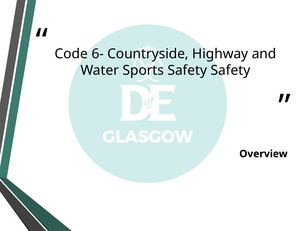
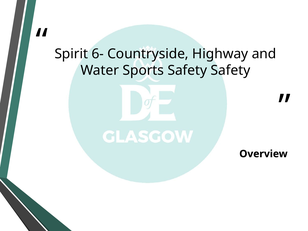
Code: Code -> Spirit
